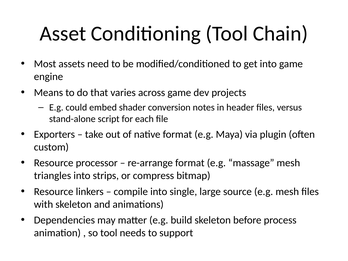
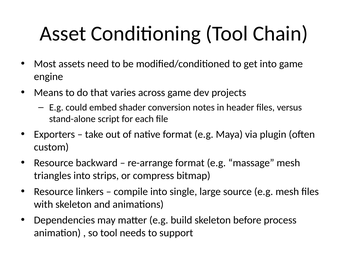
processor: processor -> backward
